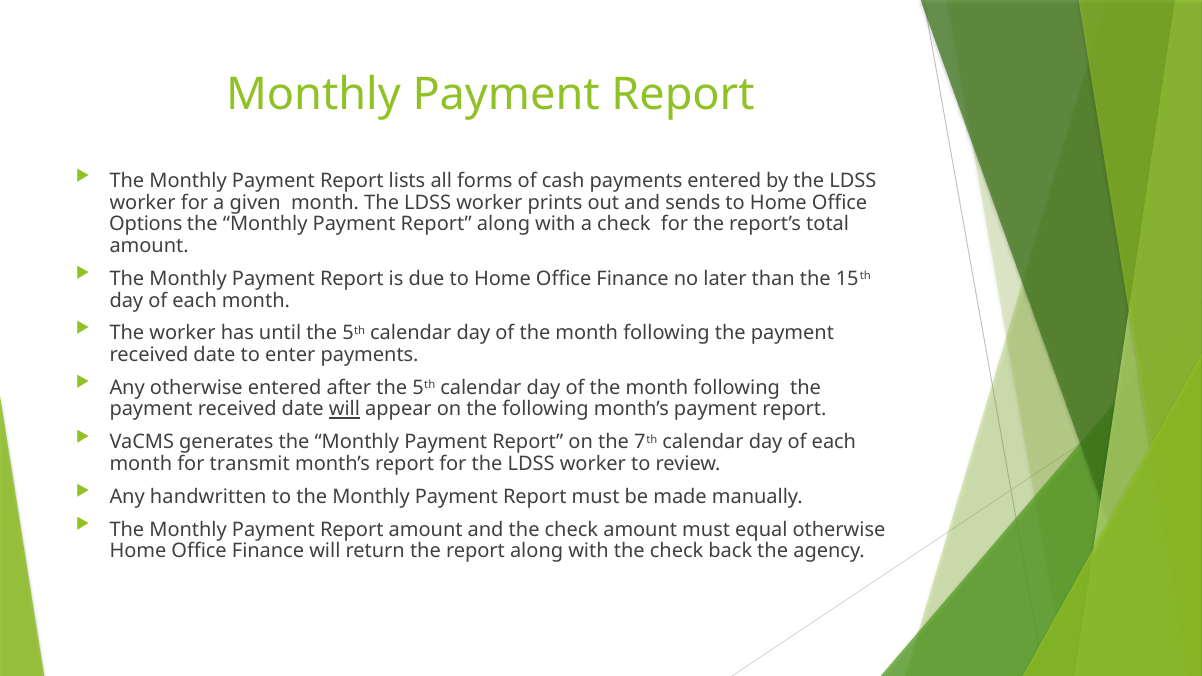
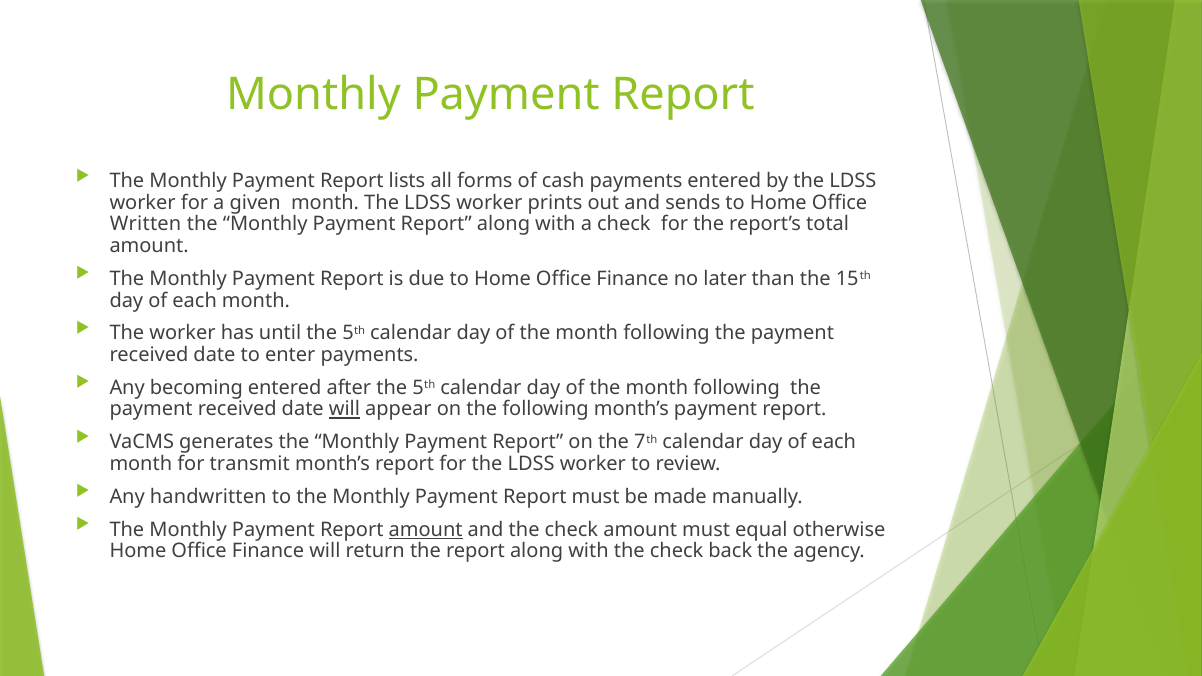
Options: Options -> Written
Any otherwise: otherwise -> becoming
amount at (426, 530) underline: none -> present
